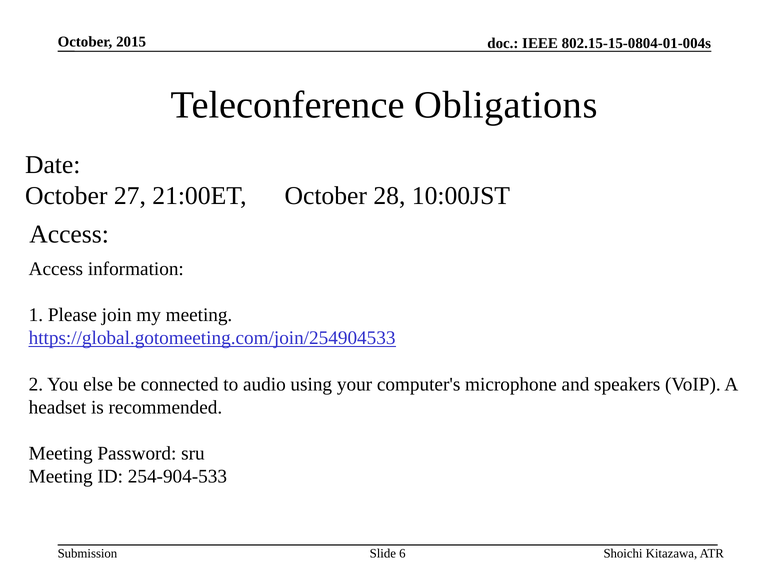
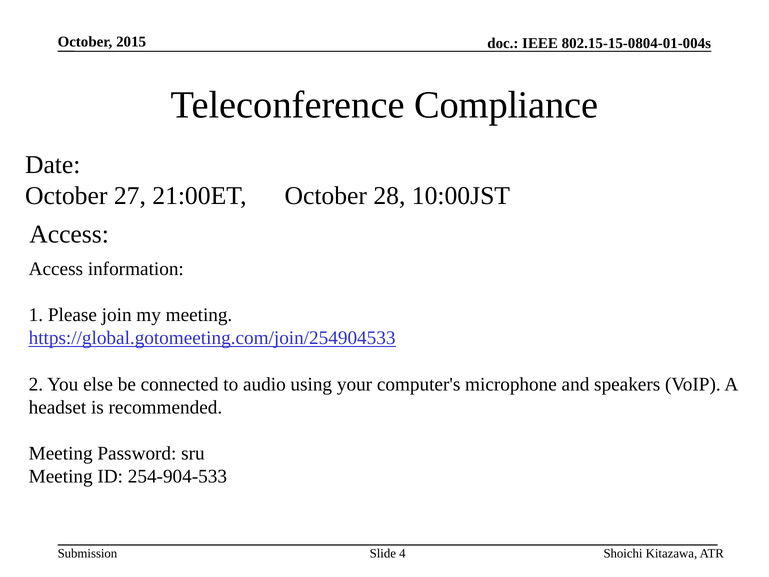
Obligations: Obligations -> Compliance
6: 6 -> 4
